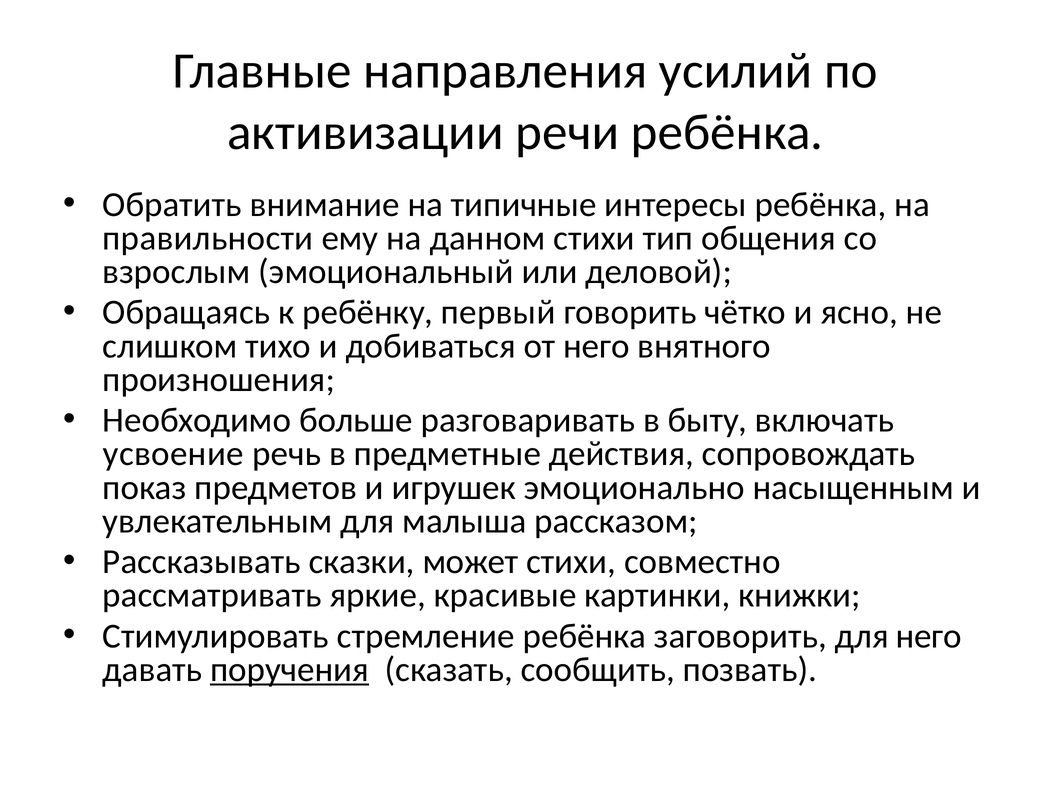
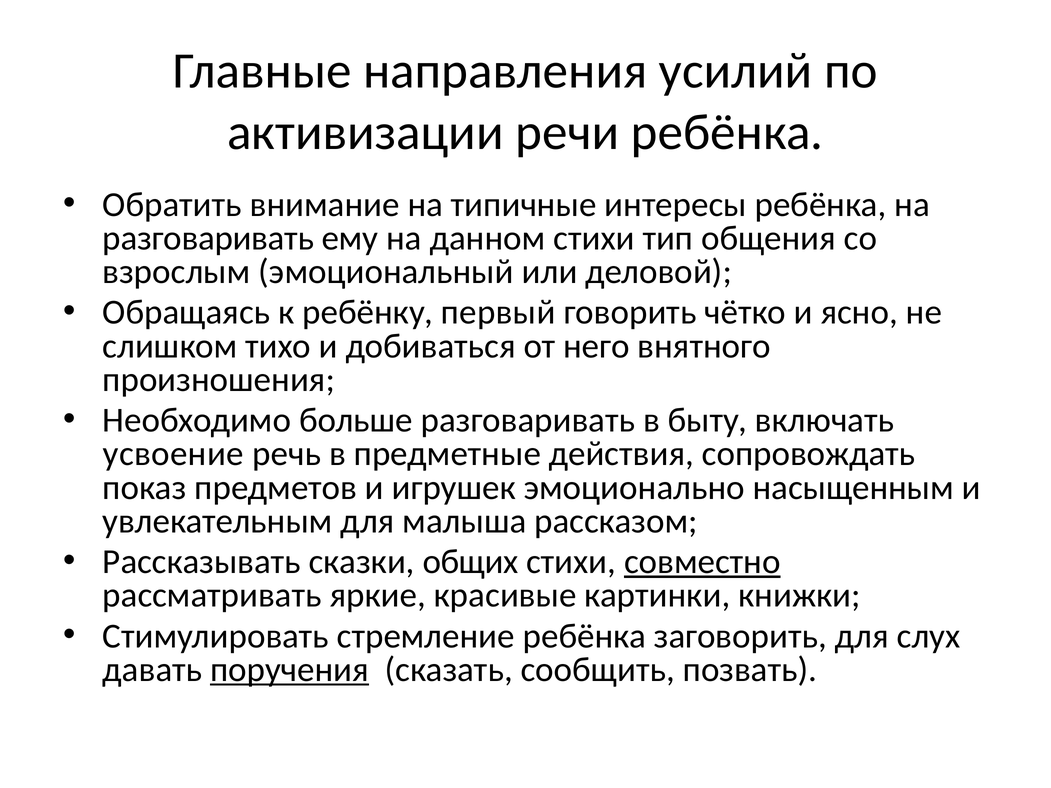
правильности at (208, 238): правильности -> разговаривать
может: может -> общих
совместно underline: none -> present
для него: него -> слух
